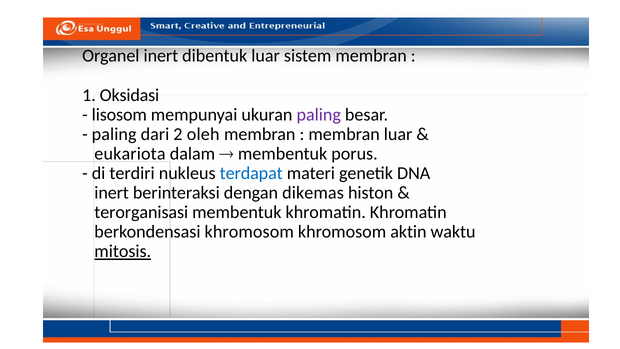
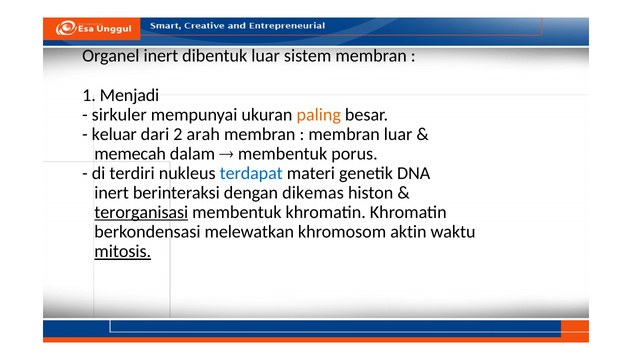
Oksidasi: Oksidasi -> Menjadi
lisosom: lisosom -> sirkuler
paling at (319, 115) colour: purple -> orange
paling at (114, 134): paling -> keluar
oleh: oleh -> arah
eukariota: eukariota -> memecah
terorganisasi underline: none -> present
berkondensasi khromosom: khromosom -> melewatkan
